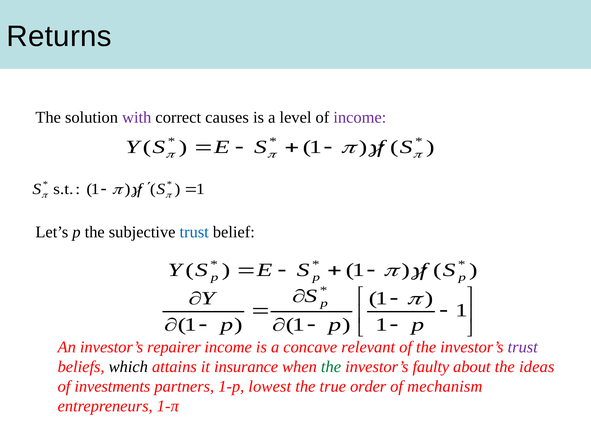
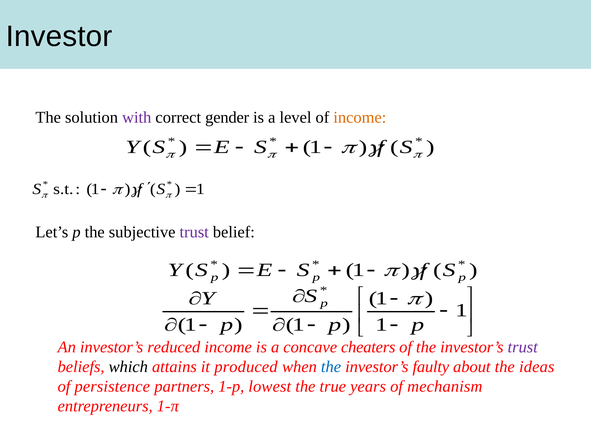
Returns: Returns -> Investor
causes: causes -> gender
income at (360, 117) colour: purple -> orange
trust at (194, 232) colour: blue -> purple
repairer: repairer -> reduced
relevant: relevant -> cheaters
insurance: insurance -> produced
the at (331, 367) colour: green -> blue
investments: investments -> persistence
order: order -> years
